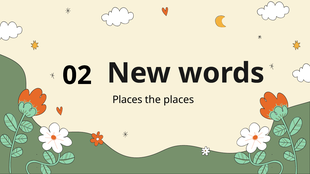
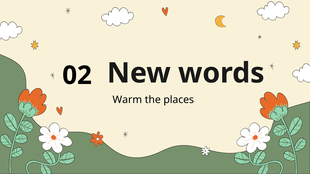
Places at (127, 100): Places -> Warm
